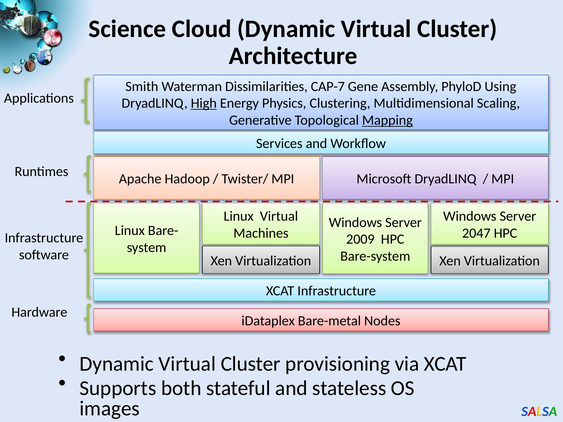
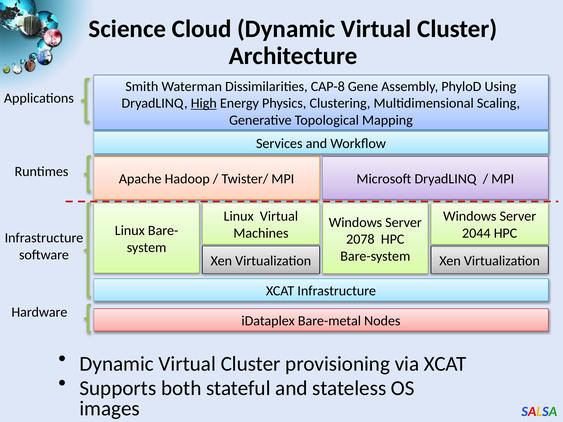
CAP-7: CAP-7 -> CAP-8
Mapping underline: present -> none
2047: 2047 -> 2044
2009: 2009 -> 2078
